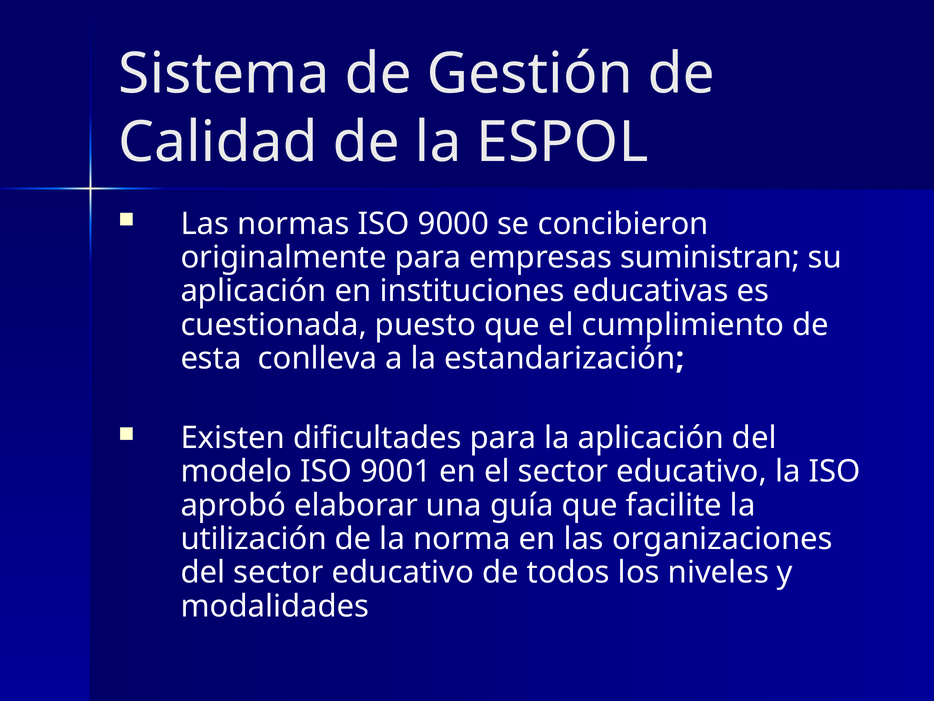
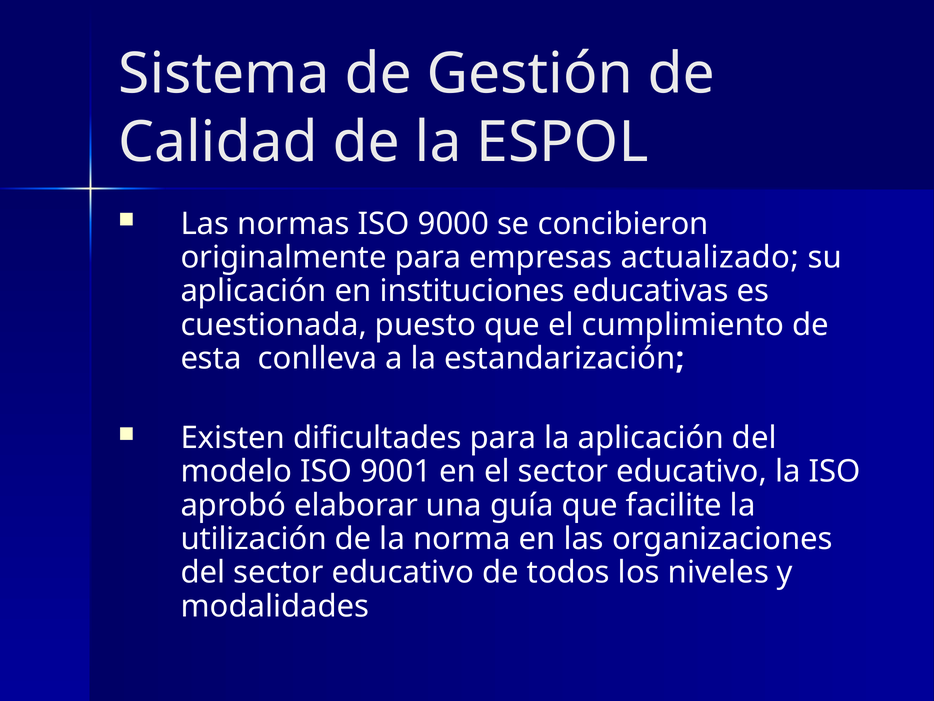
suministran: suministran -> actualizado
